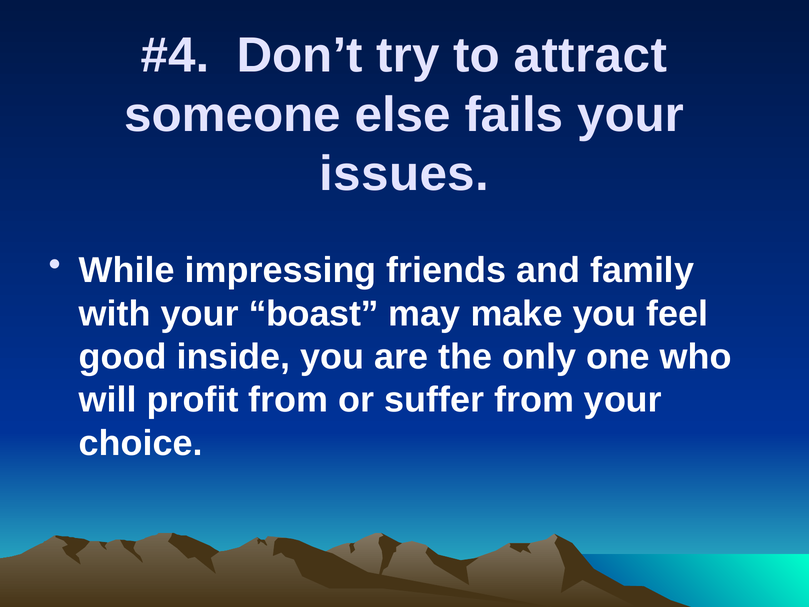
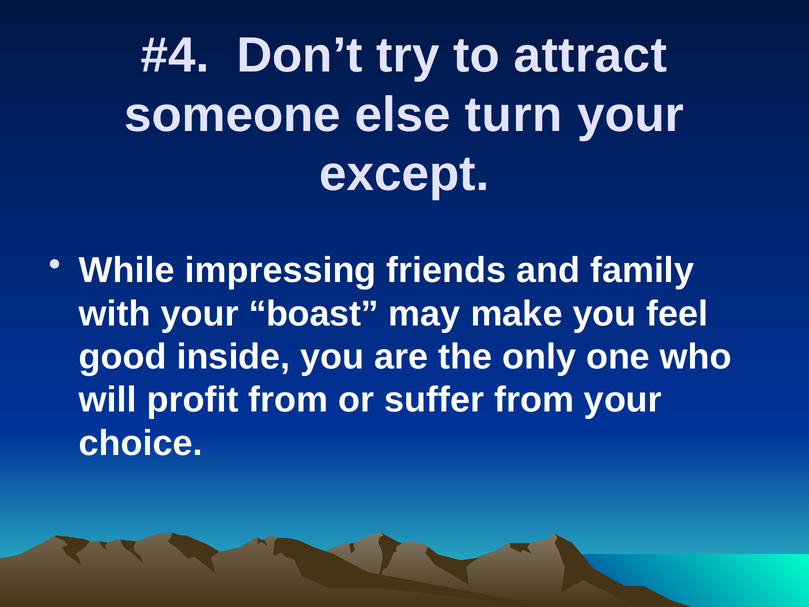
fails: fails -> turn
issues: issues -> except
